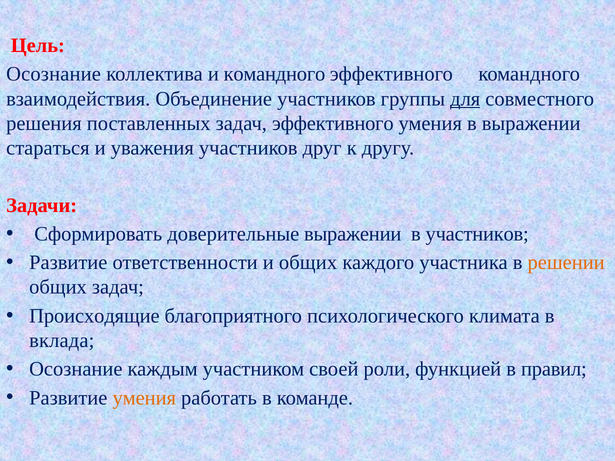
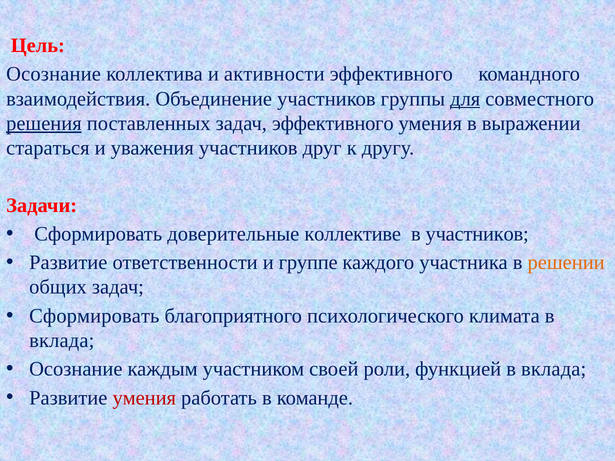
и командного: командного -> активности
решения underline: none -> present
доверительные выражении: выражении -> коллективе
и общих: общих -> группе
Происходящие at (94, 316): Происходящие -> Сформировать
функцией в правил: правил -> вклада
умения at (144, 398) colour: orange -> red
